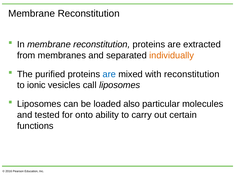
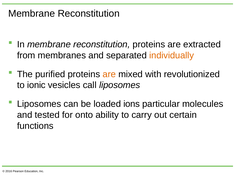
are at (109, 74) colour: blue -> orange
with reconstitution: reconstitution -> revolutionized
also: also -> ions
